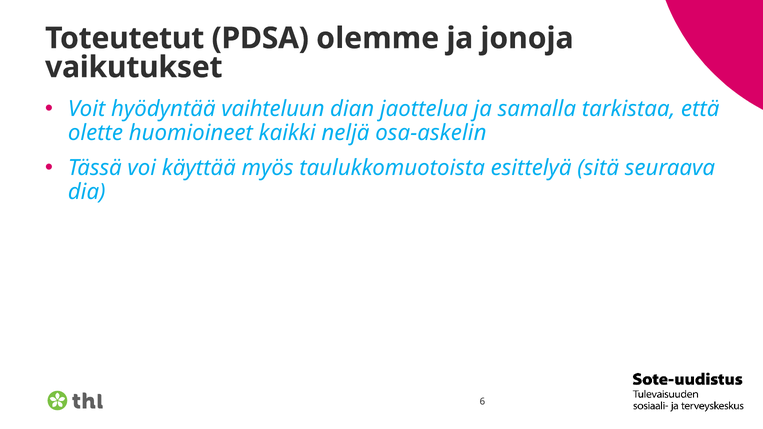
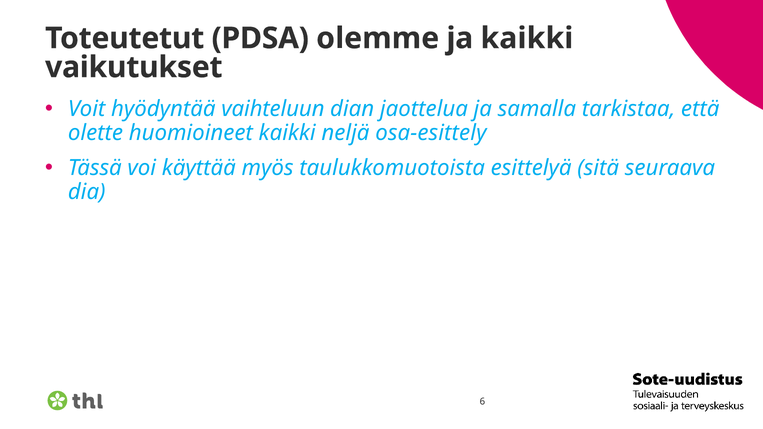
ja jonoja: jonoja -> kaikki
osa-askelin: osa-askelin -> osa-esittely
